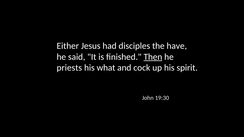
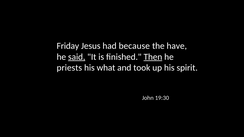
Either: Either -> Friday
disciples: disciples -> because
said underline: none -> present
cock: cock -> took
